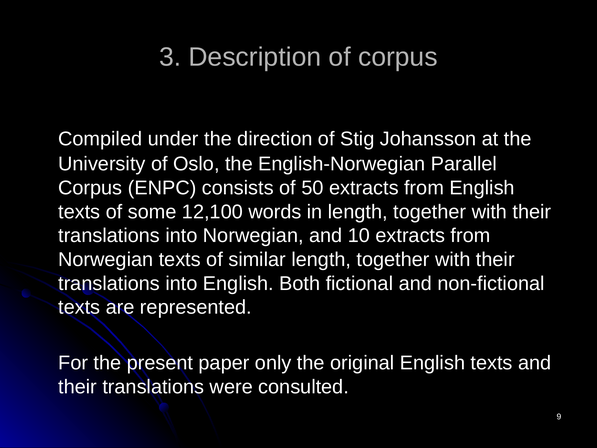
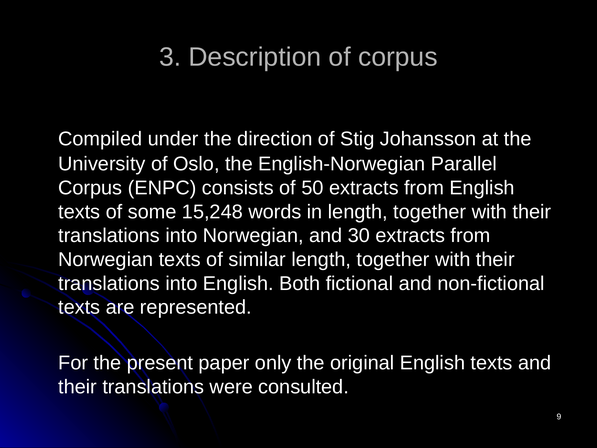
12,100: 12,100 -> 15,248
10: 10 -> 30
